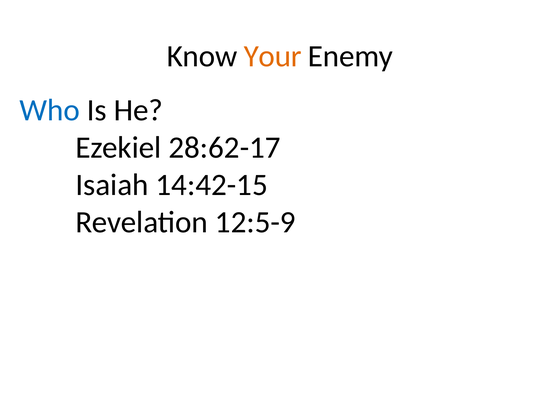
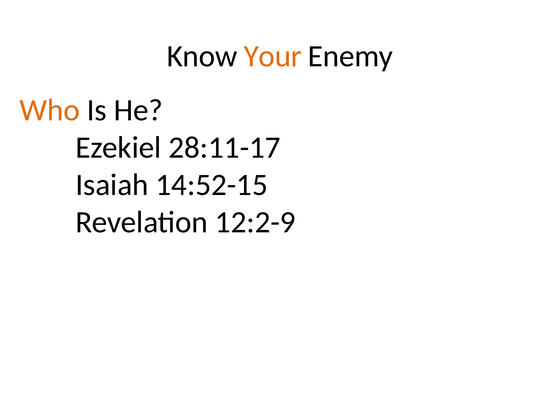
Who colour: blue -> orange
28:62-17: 28:62-17 -> 28:11-17
14:42-15: 14:42-15 -> 14:52-15
12:5-9: 12:5-9 -> 12:2-9
